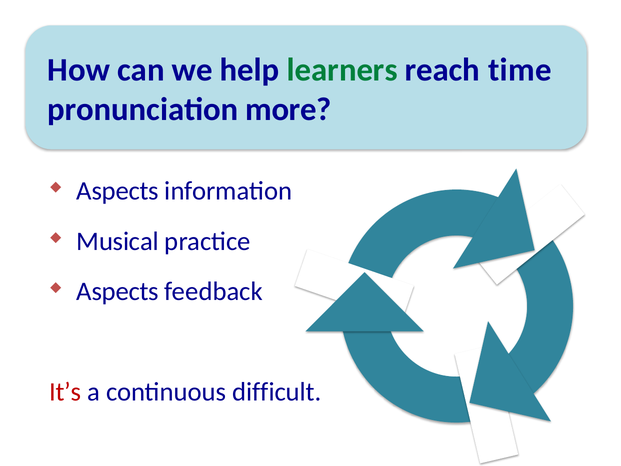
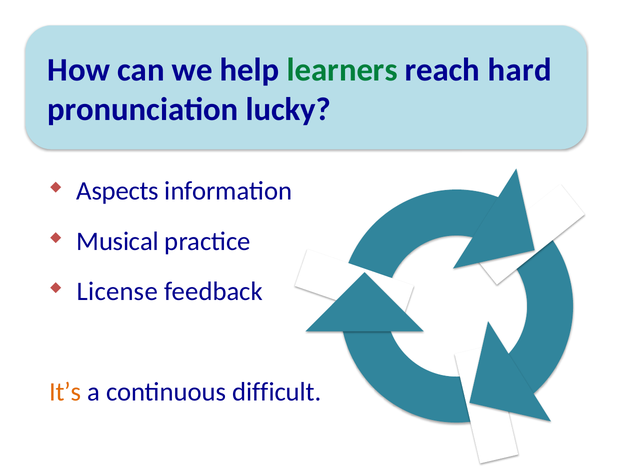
time: time -> hard
more: more -> lucky
Aspects at (118, 291): Aspects -> License
It’s colour: red -> orange
